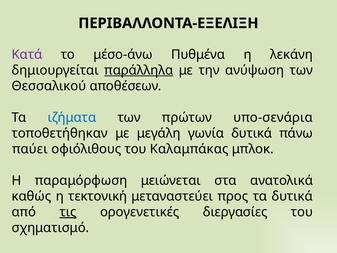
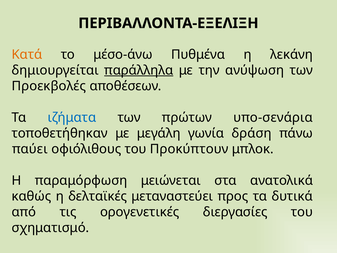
Κατά colour: purple -> orange
Θεσσαλικού: Θεσσαλικού -> Προεκβολές
γωνία δυτικά: δυτικά -> δράση
Καλαμπάκας: Καλαμπάκας -> Προκύπτουν
τεκτονική: τεκτονική -> δελταϊκές
τις underline: present -> none
